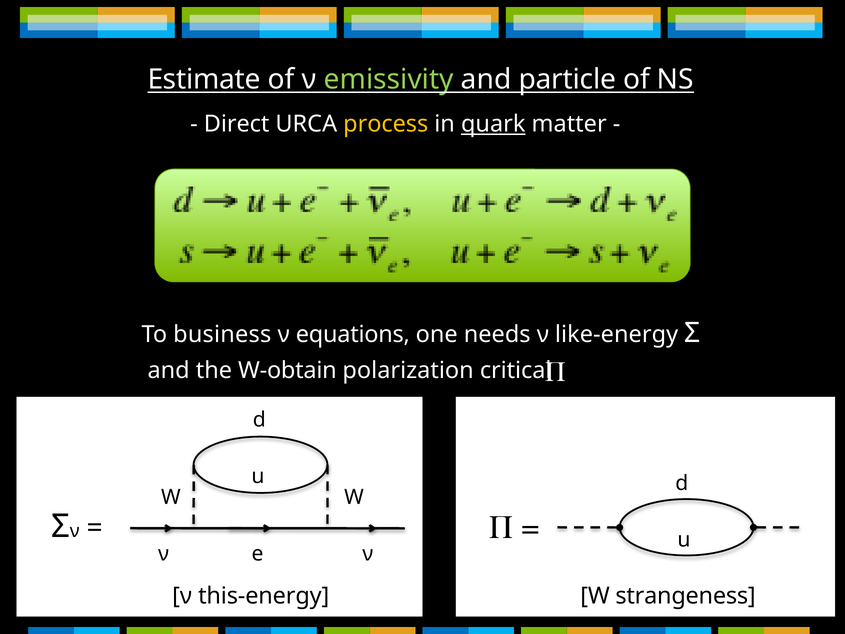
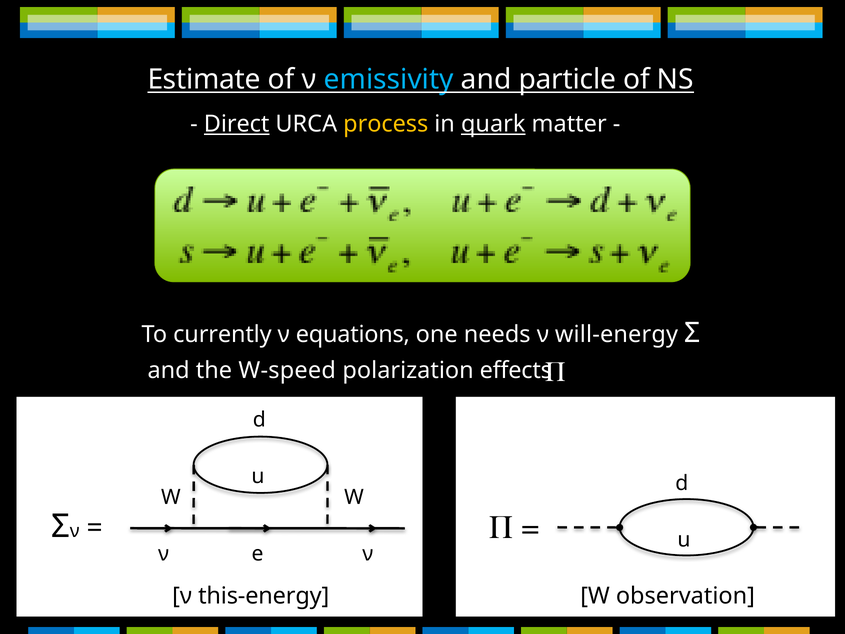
emissivity colour: light green -> light blue
Direct underline: none -> present
business: business -> currently
like-energy: like-energy -> will-energy
W-obtain: W-obtain -> W-speed
critical: critical -> effects
strangeness: strangeness -> observation
